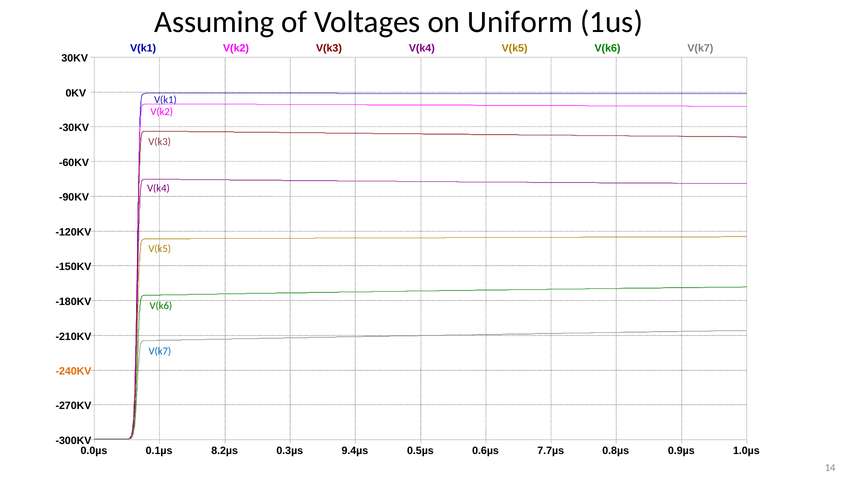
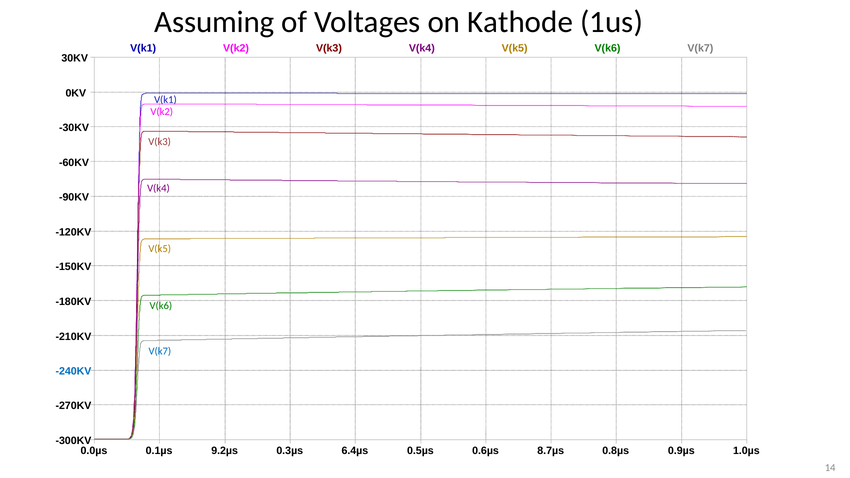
Uniform: Uniform -> Kathode
-240KV colour: orange -> blue
8.2µs: 8.2µs -> 9.2µs
9.4µs: 9.4µs -> 6.4µs
7.7µs: 7.7µs -> 8.7µs
